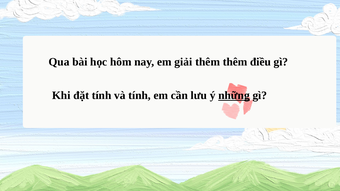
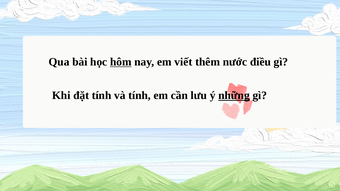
hôm underline: none -> present
giải: giải -> viết
thêm thêm: thêm -> nước
